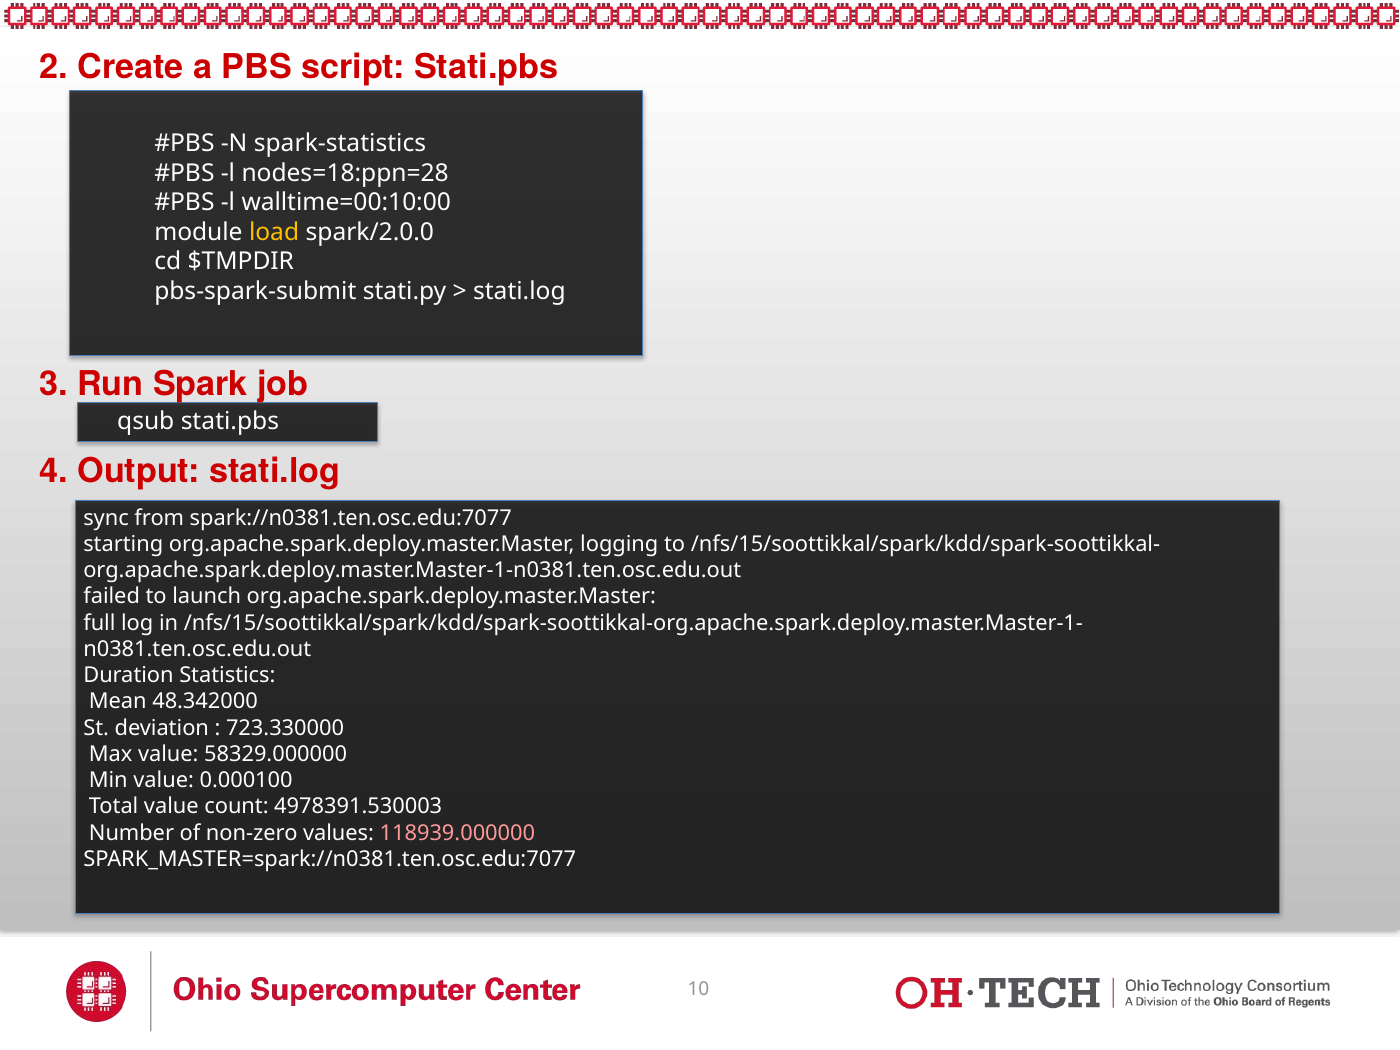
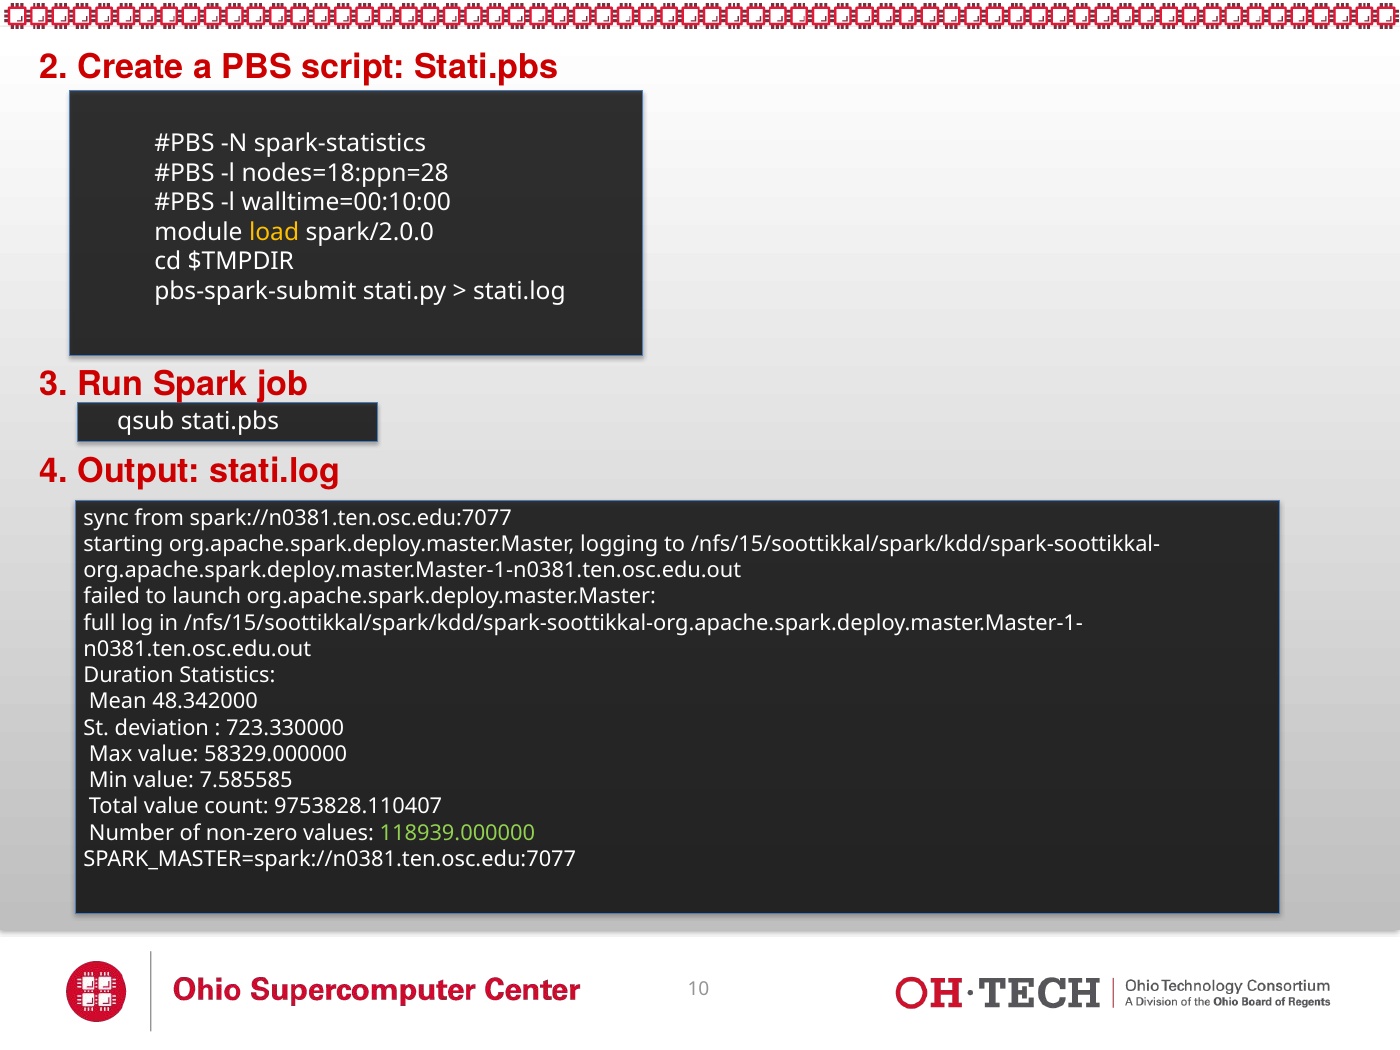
0.000100: 0.000100 -> 7.585585
4978391.530003: 4978391.530003 -> 9753828.110407
118939.000000 colour: pink -> light green
